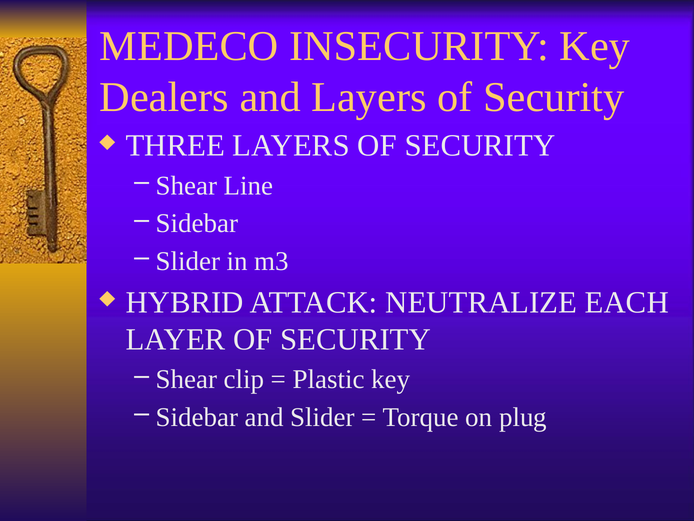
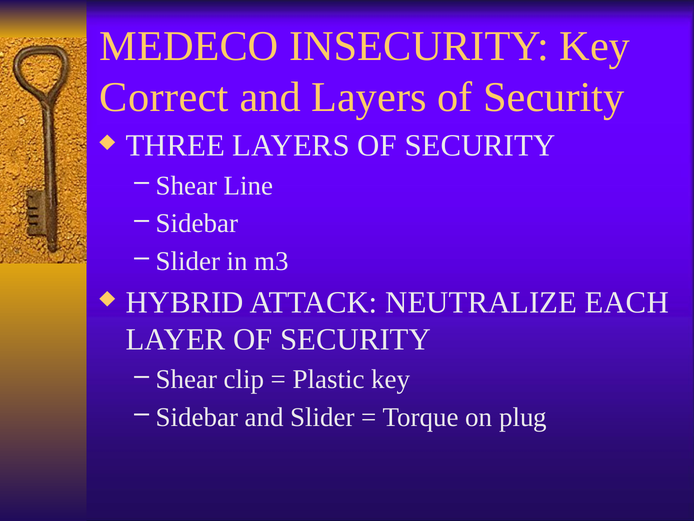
Dealers: Dealers -> Correct
